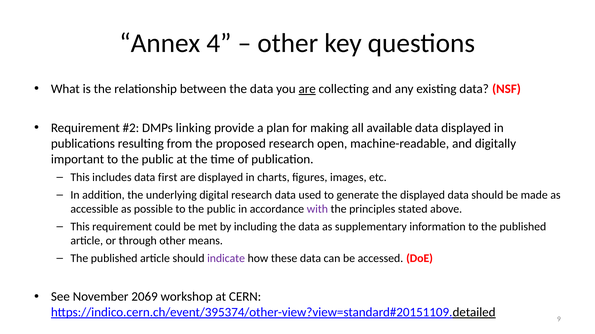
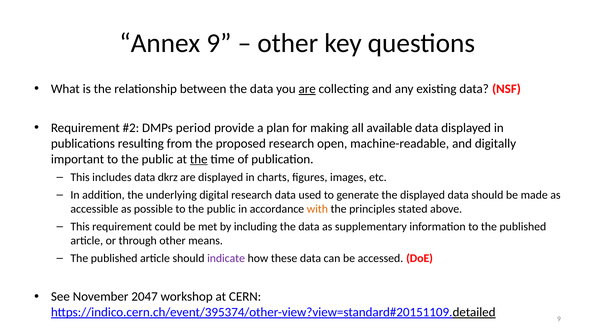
Annex 4: 4 -> 9
linking: linking -> period
the at (199, 159) underline: none -> present
first: first -> dkrz
with colour: purple -> orange
2069: 2069 -> 2047
